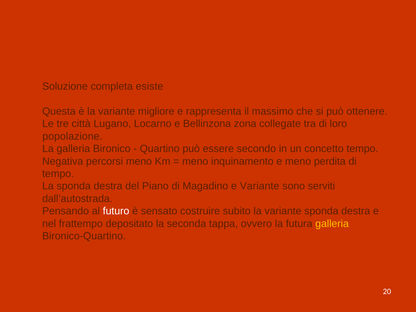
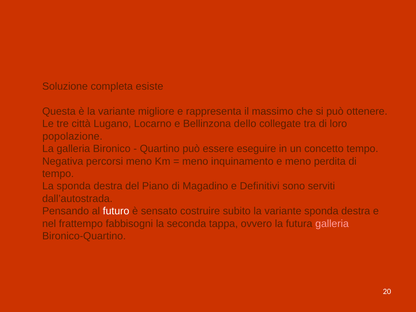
zona: zona -> dello
secondo: secondo -> eseguire
e Variante: Variante -> Definitivi
depositato: depositato -> fabbisogni
galleria at (332, 224) colour: yellow -> pink
